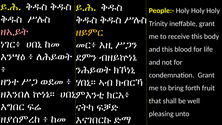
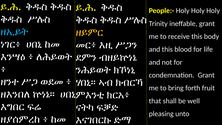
ዘኢይት colour: pink -> light blue
